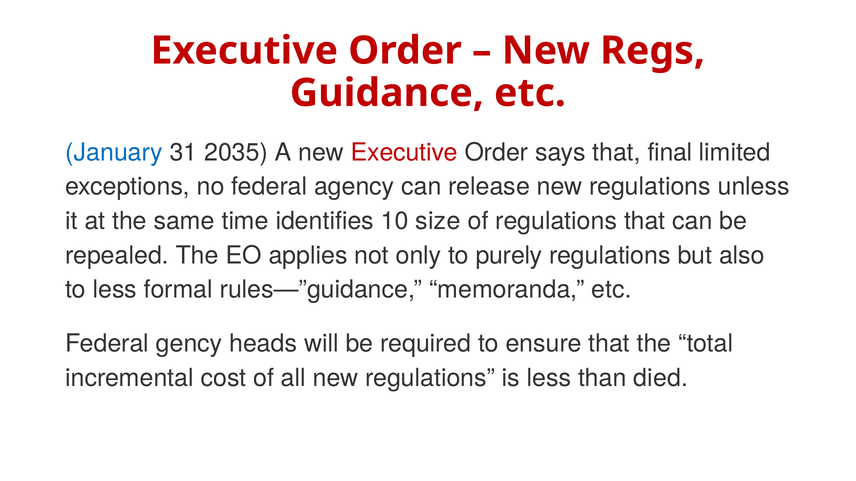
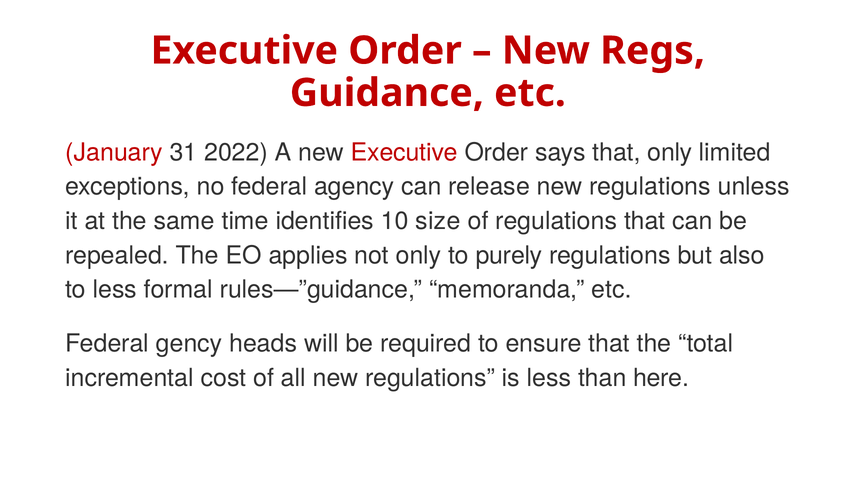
January colour: blue -> red
2035: 2035 -> 2022
that final: final -> only
died: died -> here
